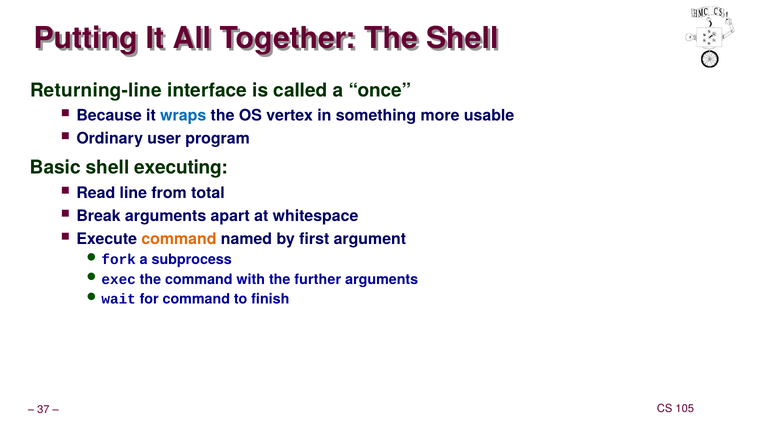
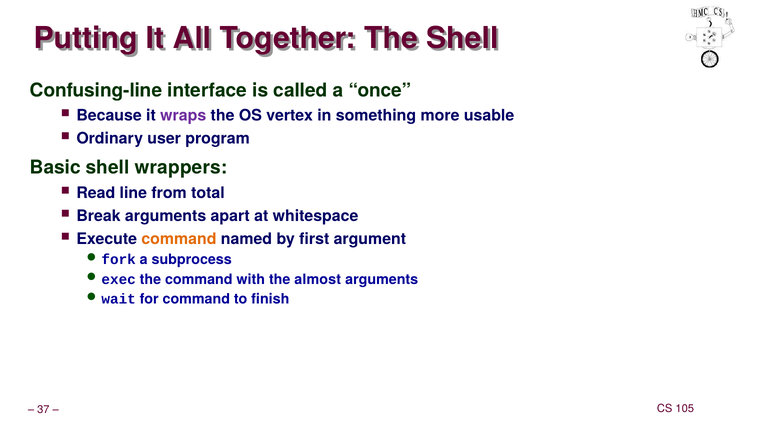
Returning-line: Returning-line -> Confusing-line
wraps colour: blue -> purple
executing: executing -> wrappers
further: further -> almost
